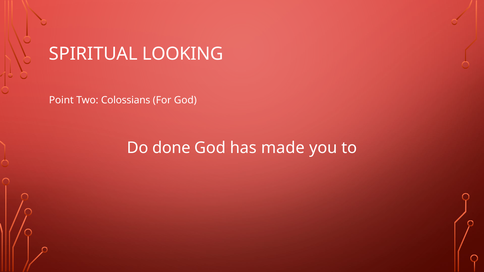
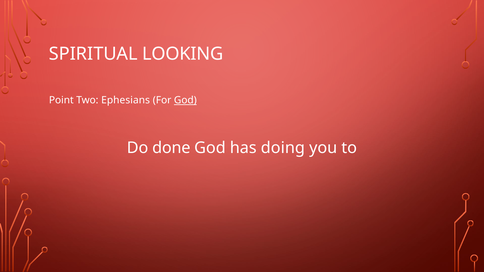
Colossians: Colossians -> Ephesians
God at (185, 100) underline: none -> present
made: made -> doing
